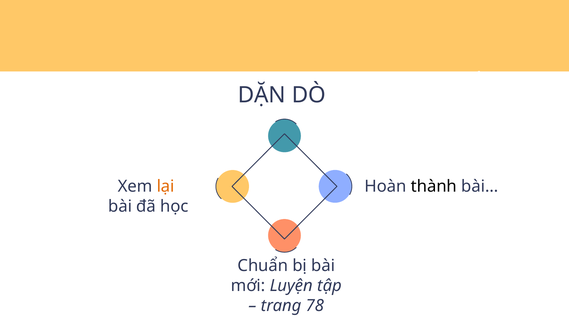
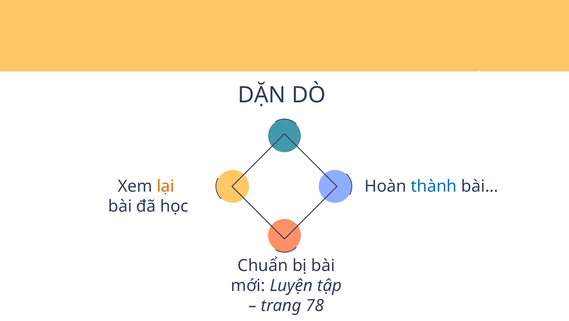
thành colour: black -> blue
